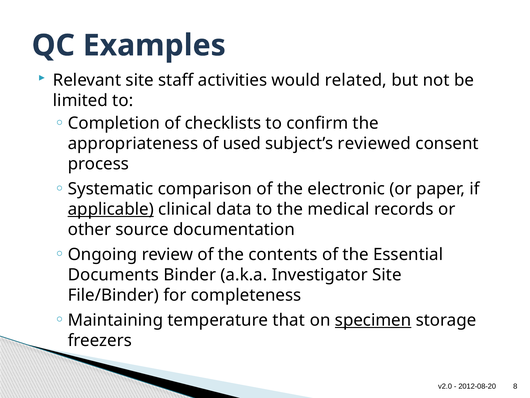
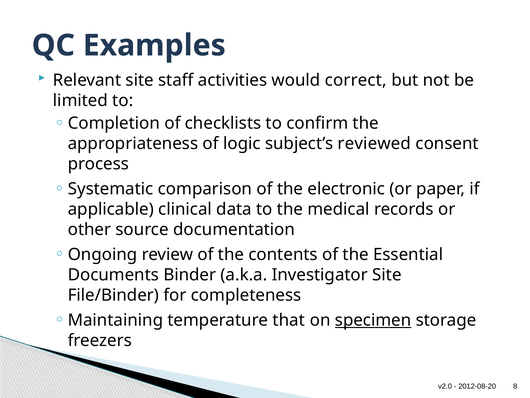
related: related -> correct
used: used -> logic
applicable underline: present -> none
